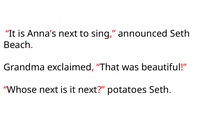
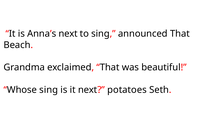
announced Seth: Seth -> That
Whose next: next -> sing
